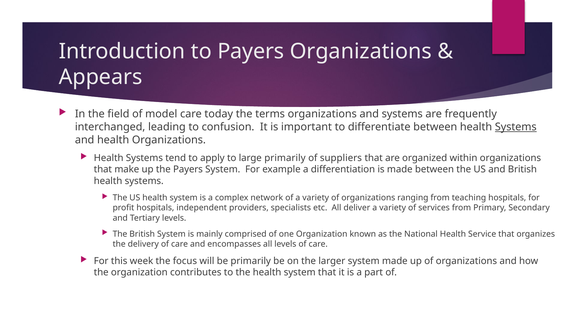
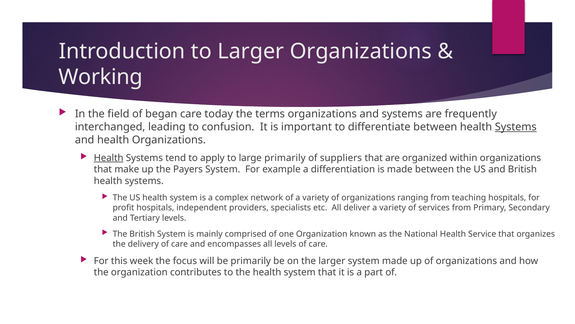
to Payers: Payers -> Larger
Appears: Appears -> Working
model: model -> began
Health at (109, 158) underline: none -> present
